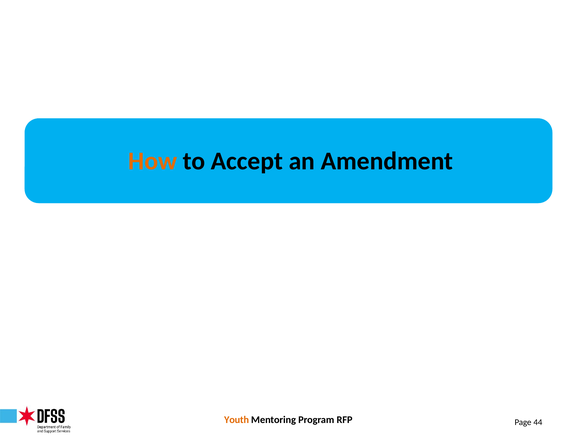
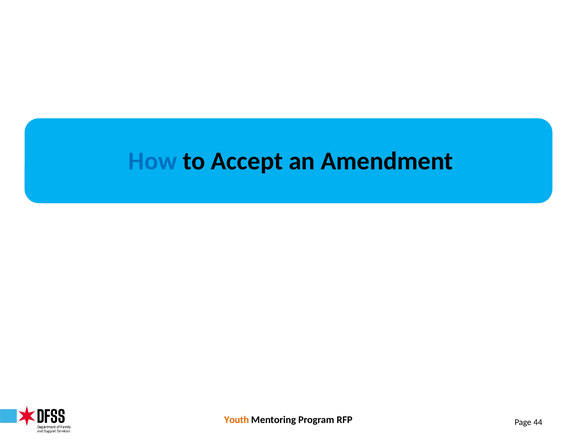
How colour: orange -> blue
